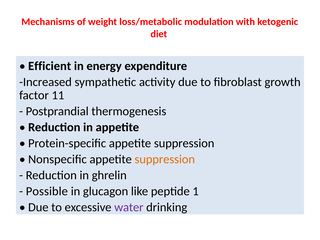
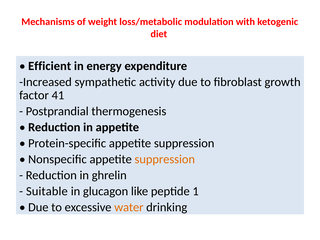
11: 11 -> 41
Possible: Possible -> Suitable
water colour: purple -> orange
